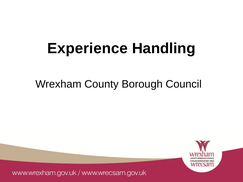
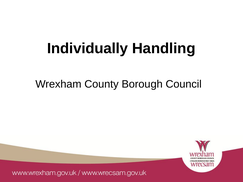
Experience: Experience -> Individually
